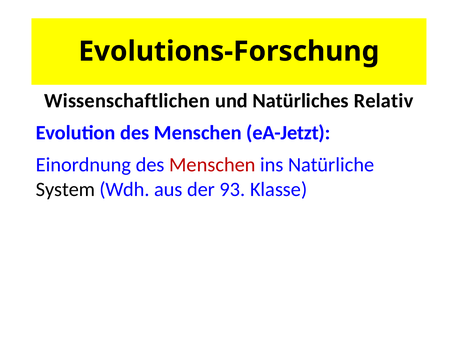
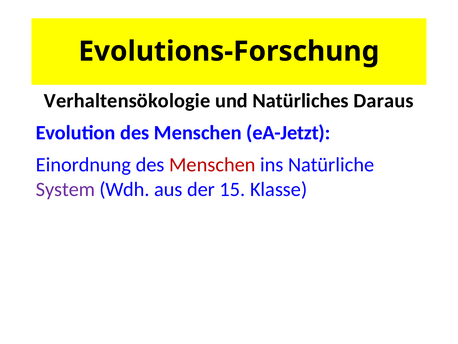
Wissenschaftlichen: Wissenschaftlichen -> Verhaltensökologie
Relativ: Relativ -> Daraus
System colour: black -> purple
93: 93 -> 15
